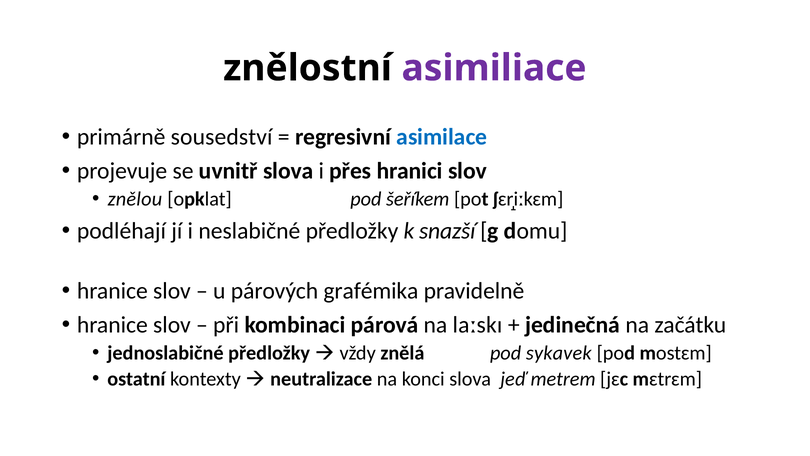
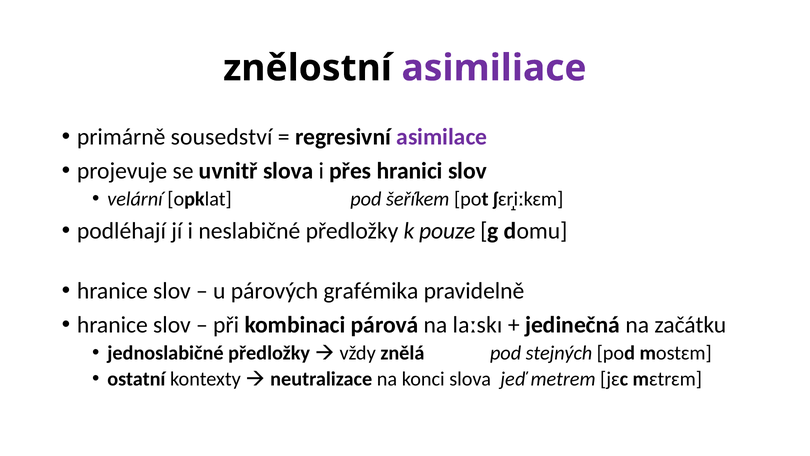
asimilace colour: blue -> purple
znělou: znělou -> velární
snazší: snazší -> pouze
sykavek: sykavek -> stejných
